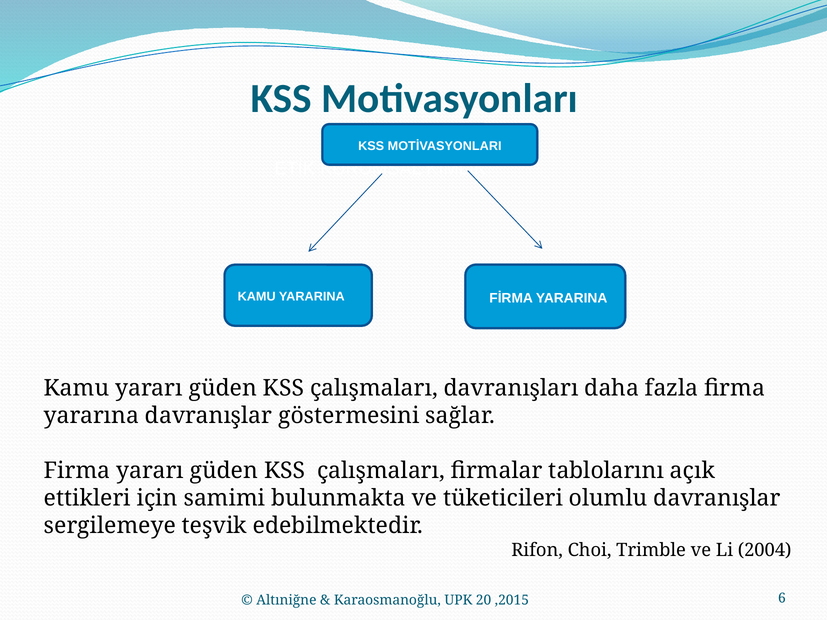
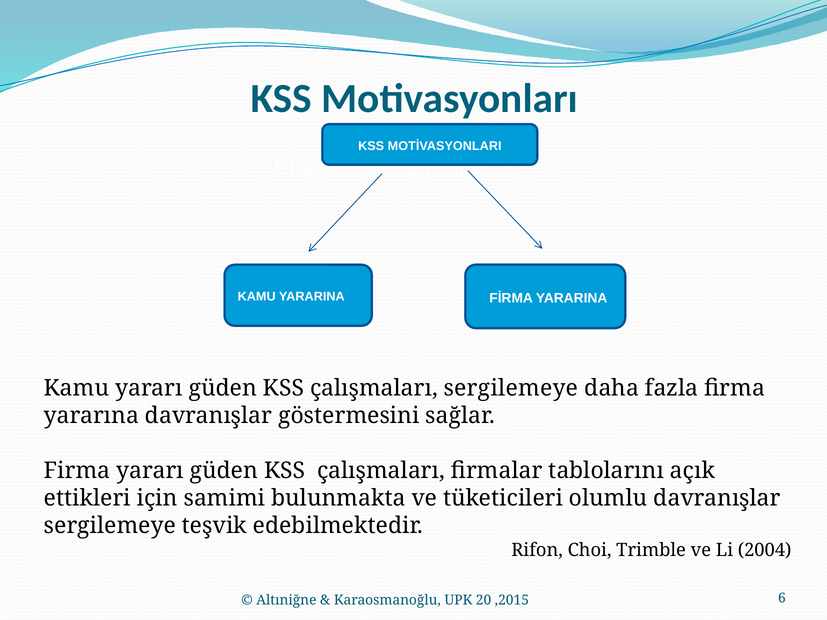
çalışmaları davranışları: davranışları -> sergilemeye
